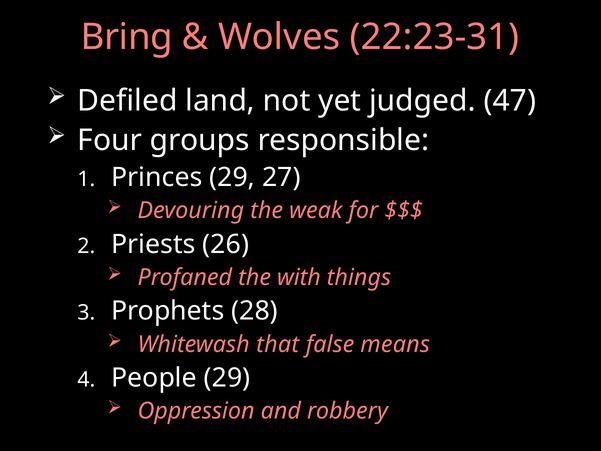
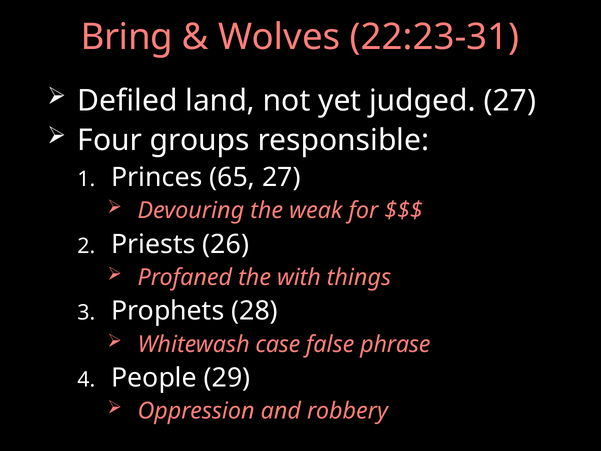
judged 47: 47 -> 27
Princes 29: 29 -> 65
that: that -> case
means: means -> phrase
